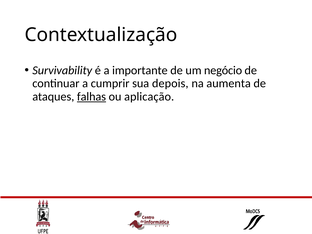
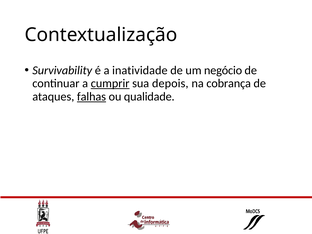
importante: importante -> inatividade
cumprir underline: none -> present
aumenta: aumenta -> cobrança
aplicação: aplicação -> qualidade
